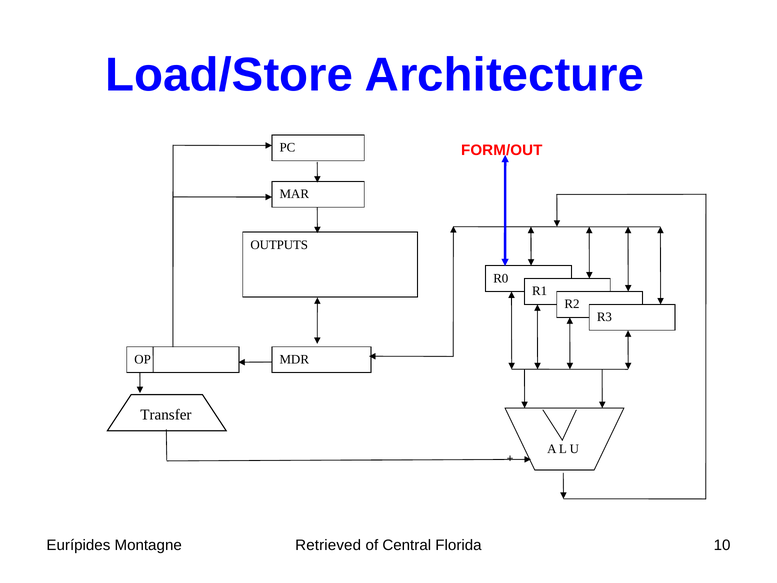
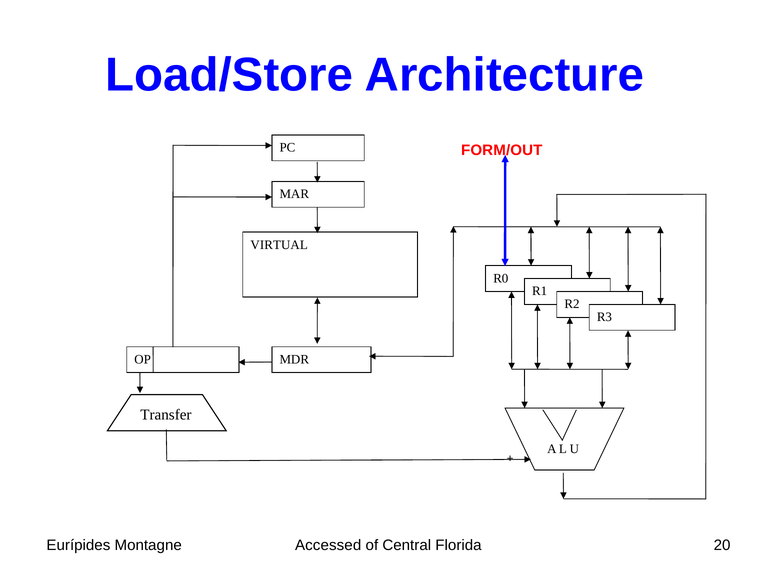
OUTPUTS: OUTPUTS -> VIRTUAL
Retrieved: Retrieved -> Accessed
10: 10 -> 20
